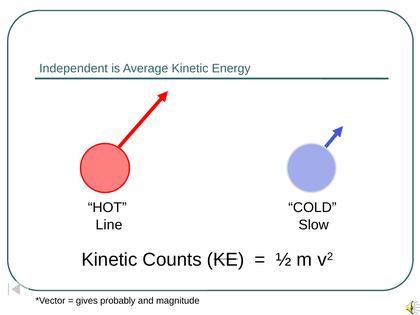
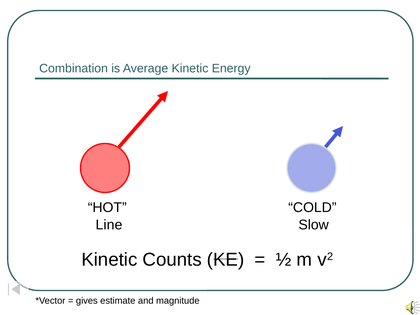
Independent: Independent -> Combination
probably: probably -> estimate
